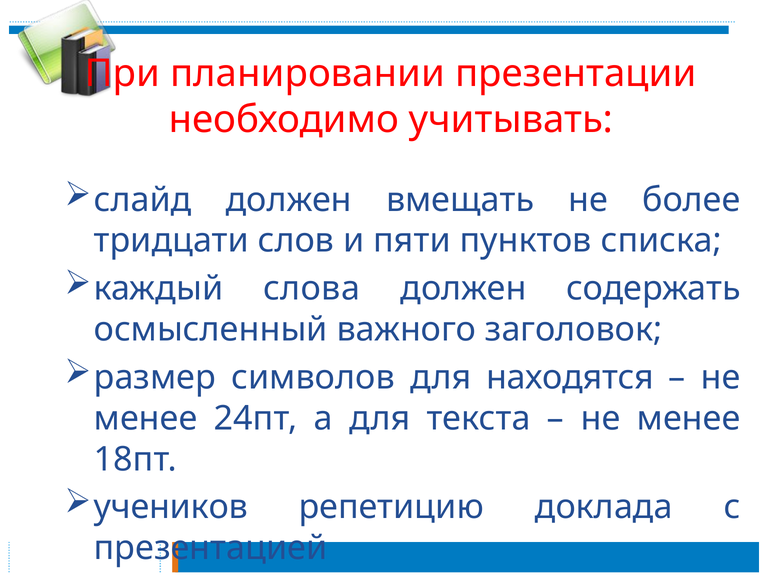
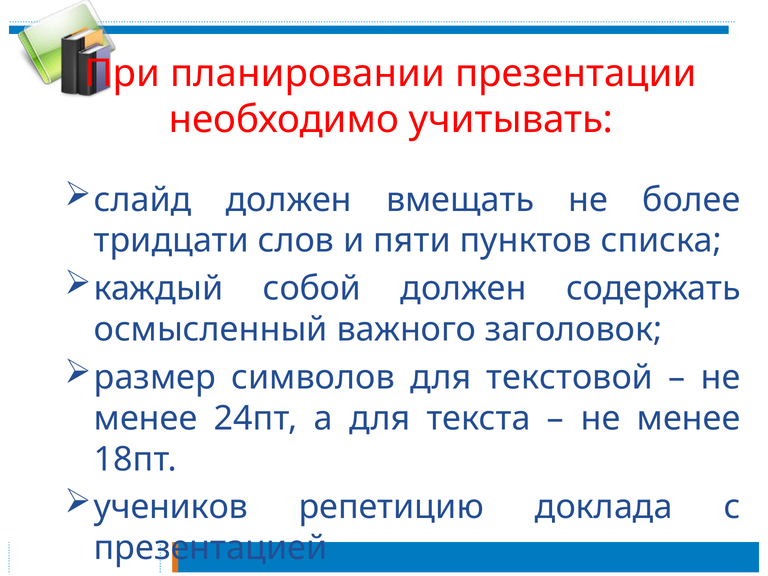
слова: слова -> собой
находятся: находятся -> текстовой
